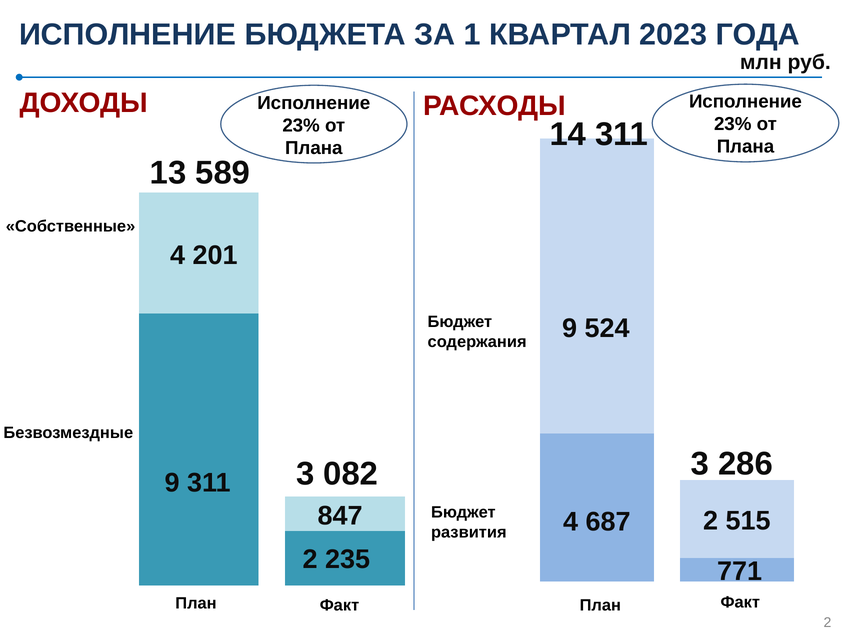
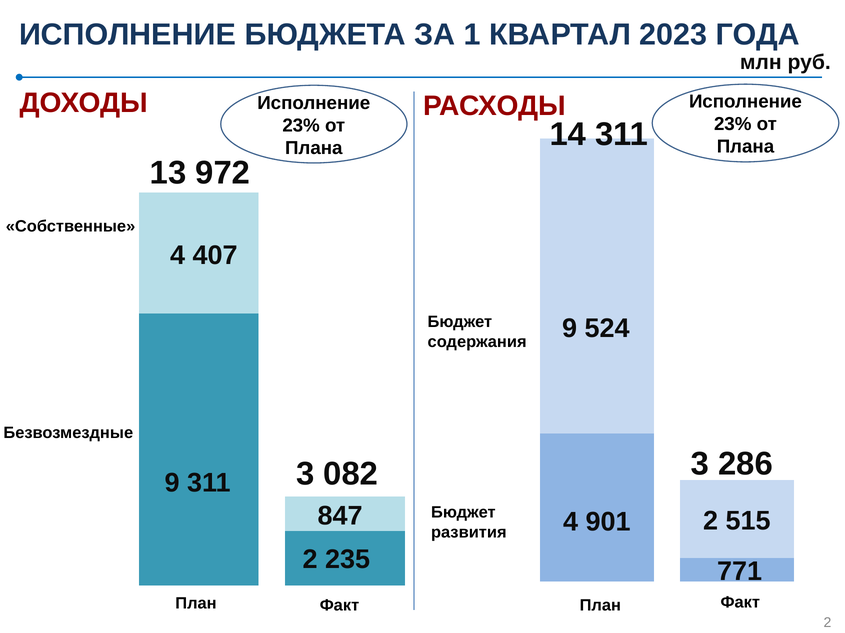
589: 589 -> 972
201: 201 -> 407
687: 687 -> 901
